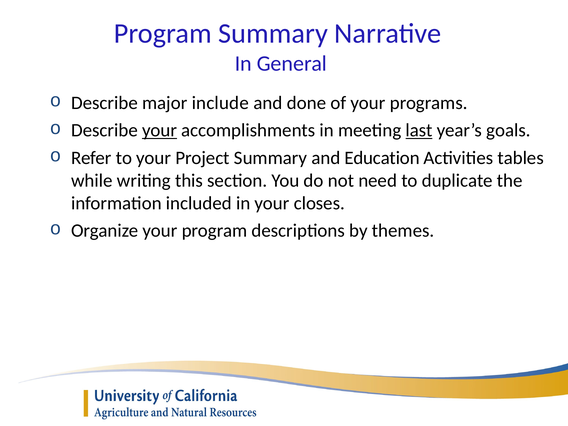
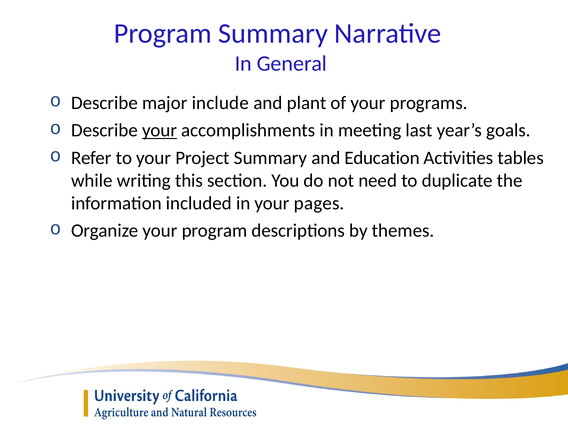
done: done -> plant
last underline: present -> none
closes: closes -> pages
